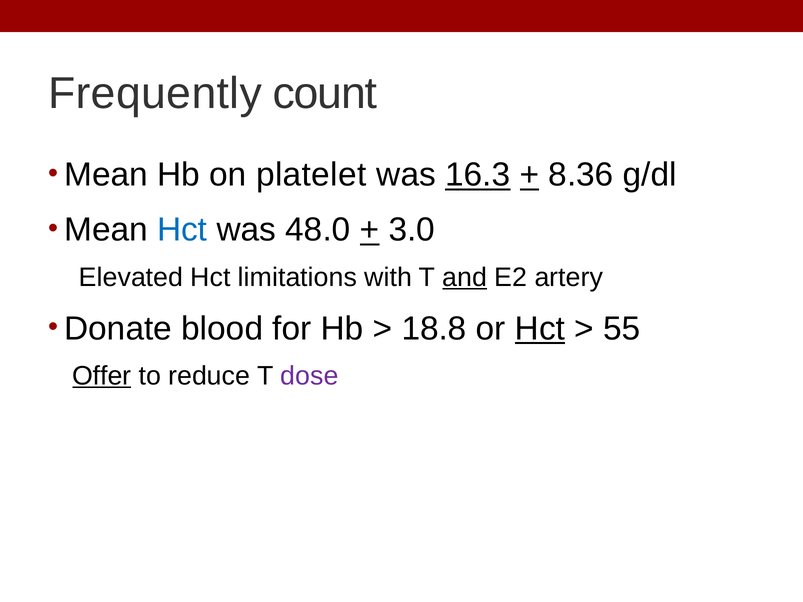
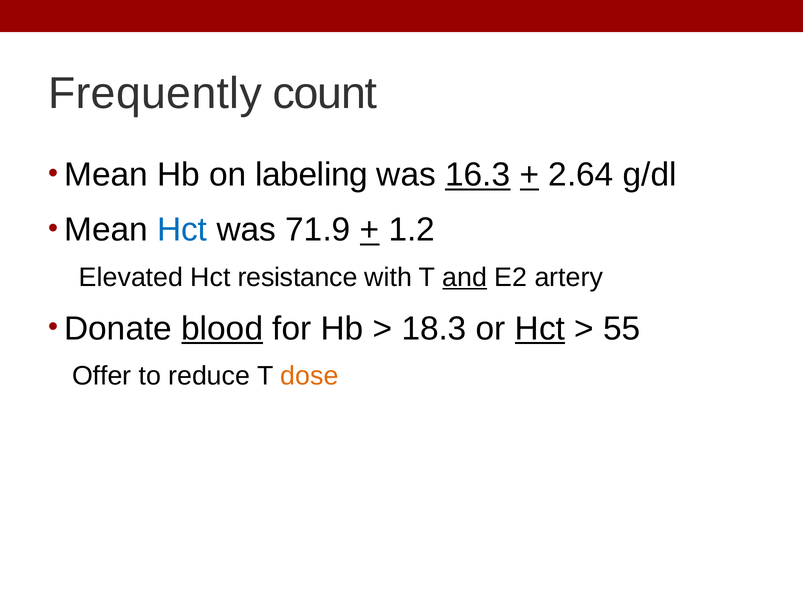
platelet: platelet -> labeling
8.36: 8.36 -> 2.64
48.0: 48.0 -> 71.9
3.0: 3.0 -> 1.2
limitations: limitations -> resistance
blood underline: none -> present
18.8: 18.8 -> 18.3
Offer underline: present -> none
dose colour: purple -> orange
